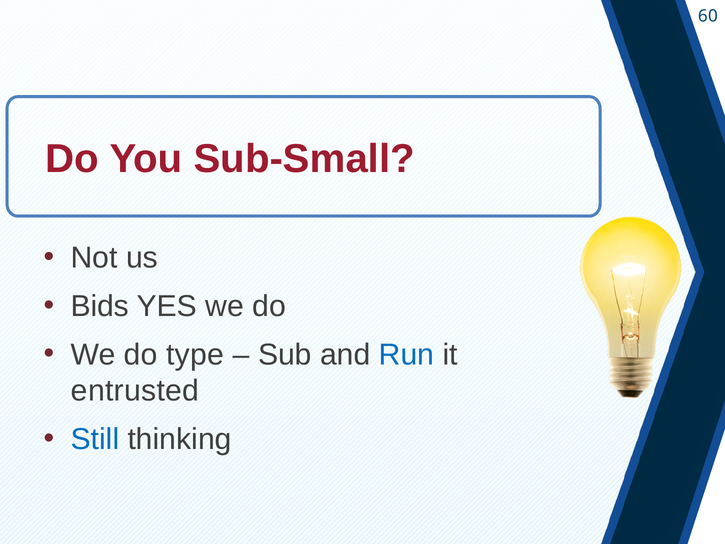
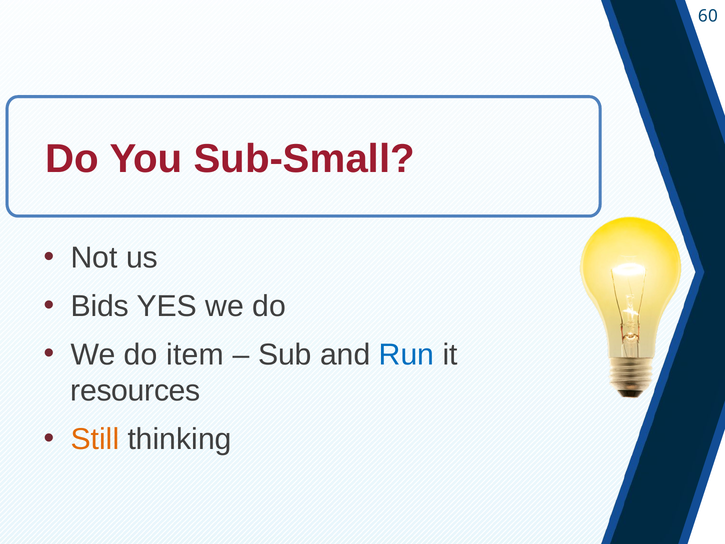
type: type -> item
entrusted: entrusted -> resources
Still colour: blue -> orange
